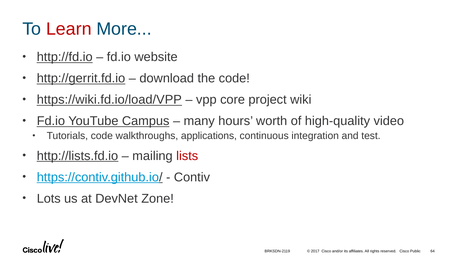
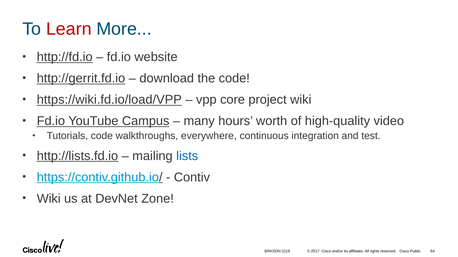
applications: applications -> everywhere
lists colour: red -> blue
Lots at (49, 199): Lots -> Wiki
